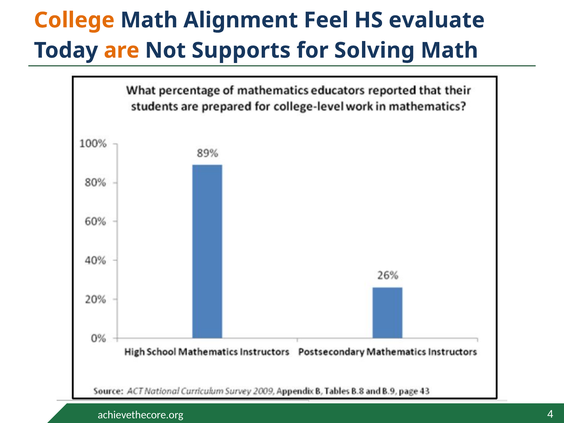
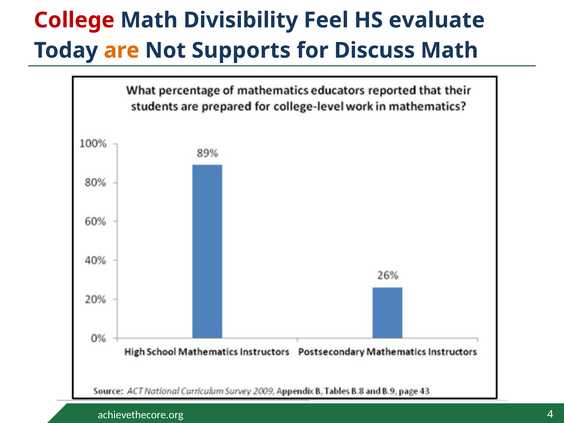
College colour: orange -> red
Alignment: Alignment -> Divisibility
Solving: Solving -> Discuss
